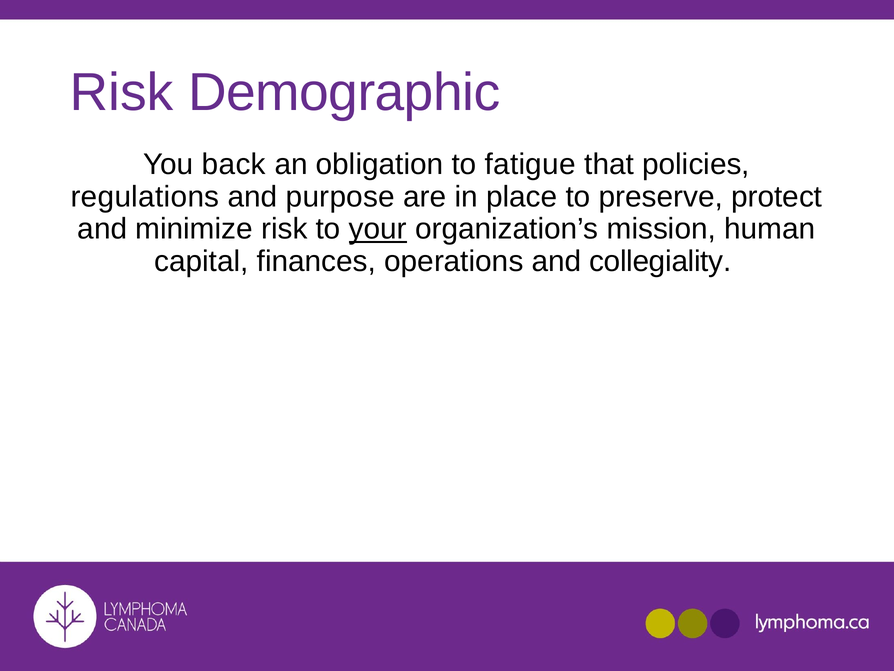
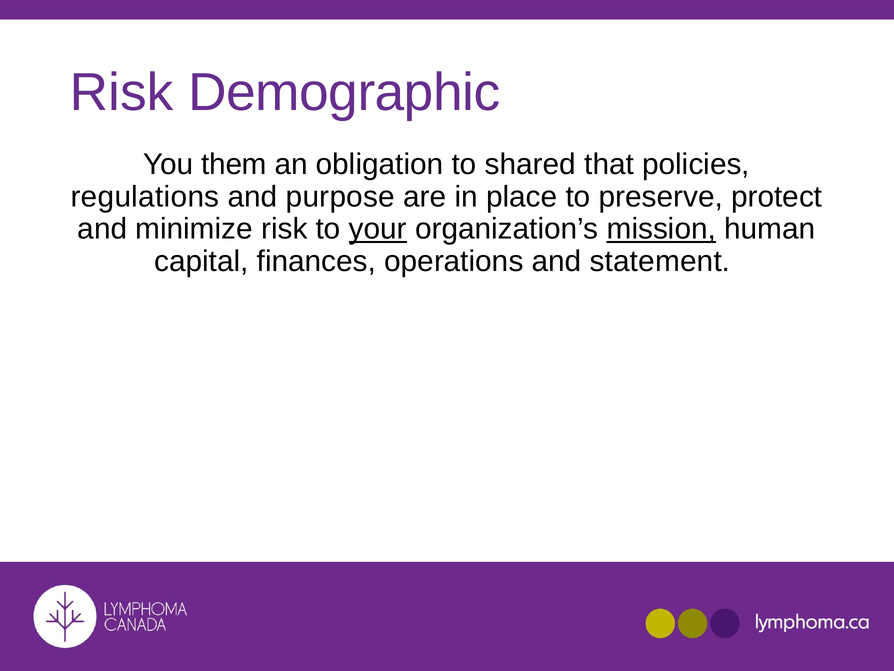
back: back -> them
fatigue: fatigue -> shared
mission underline: none -> present
collegiality: collegiality -> statement
